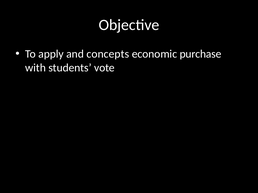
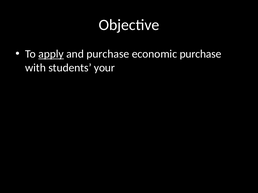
apply underline: none -> present
and concepts: concepts -> purchase
vote: vote -> your
